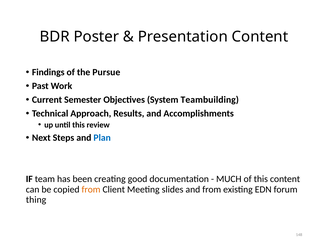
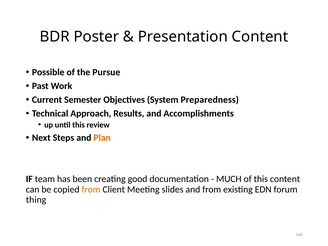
Findings: Findings -> Possible
Teambuilding: Teambuilding -> Preparedness
Plan colour: blue -> orange
